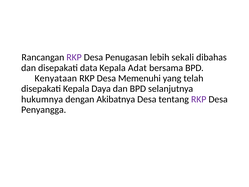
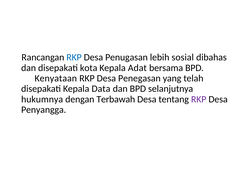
RKP at (74, 57) colour: purple -> blue
sekali: sekali -> sosial
data: data -> kota
Memenuhi: Memenuhi -> Penegasan
Daya: Daya -> Data
Akibatnya: Akibatnya -> Terbawah
